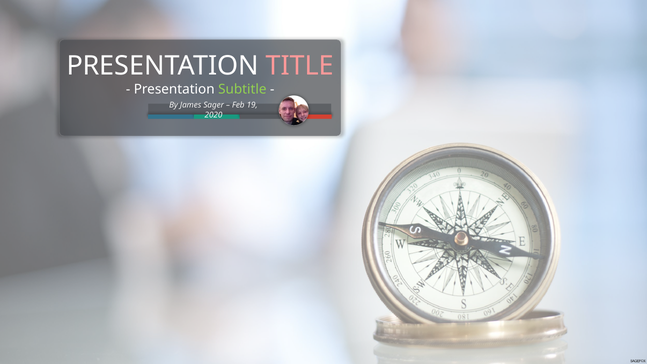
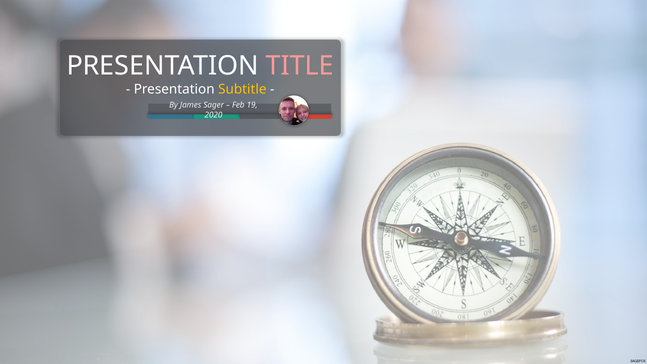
Subtitle colour: light green -> yellow
